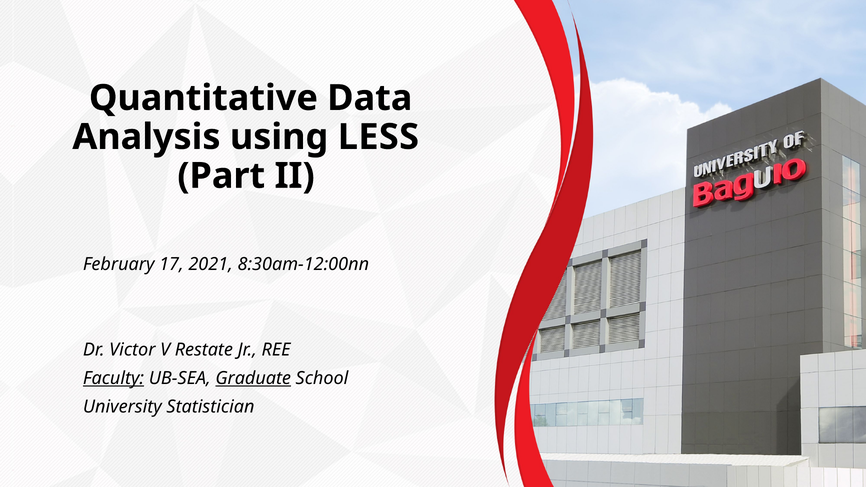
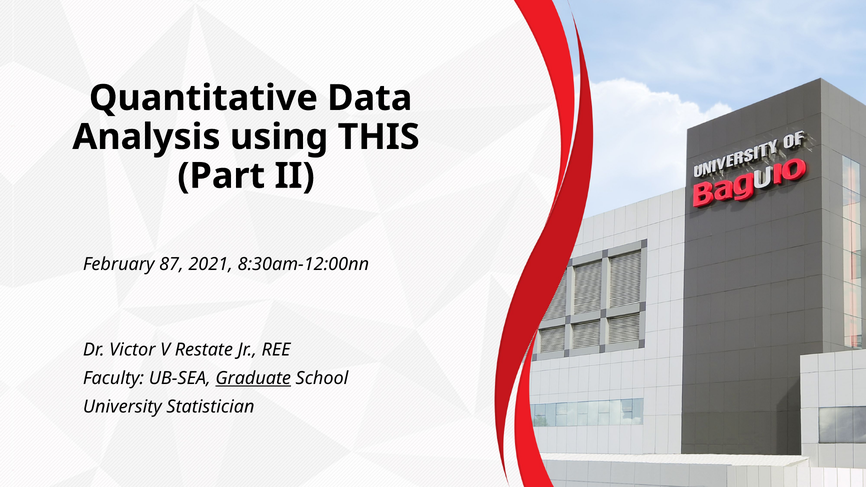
LESS: LESS -> THIS
17: 17 -> 87
Faculty underline: present -> none
